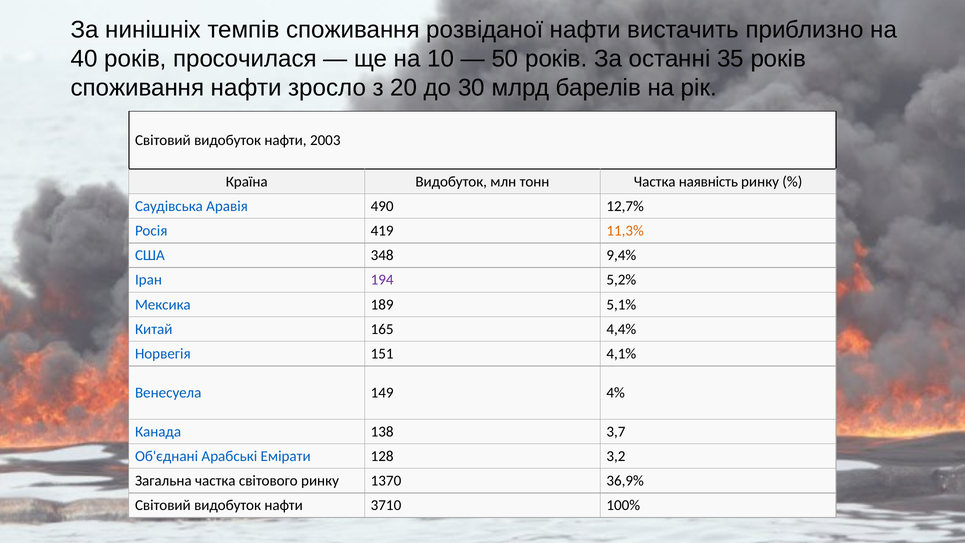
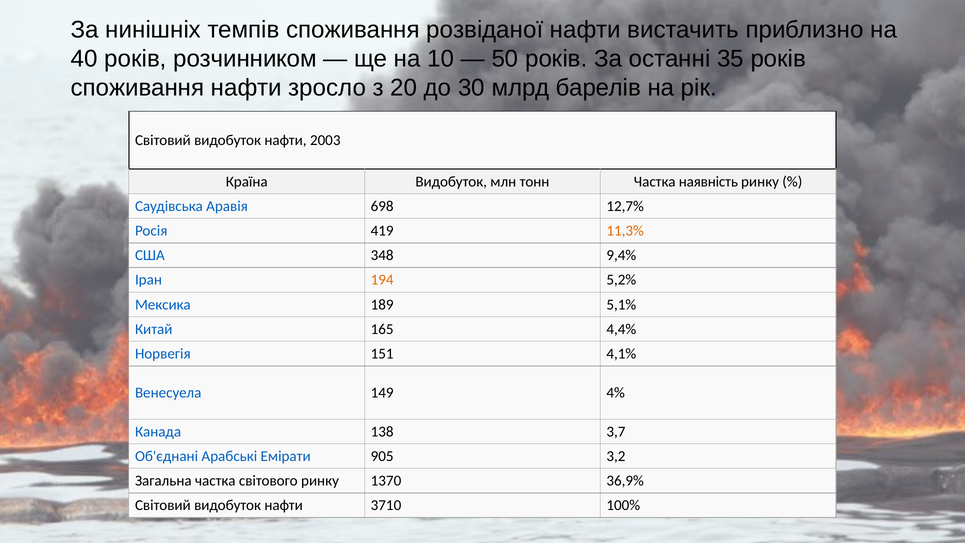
просочилася: просочилася -> розчинником
490: 490 -> 698
194 colour: purple -> orange
128: 128 -> 905
